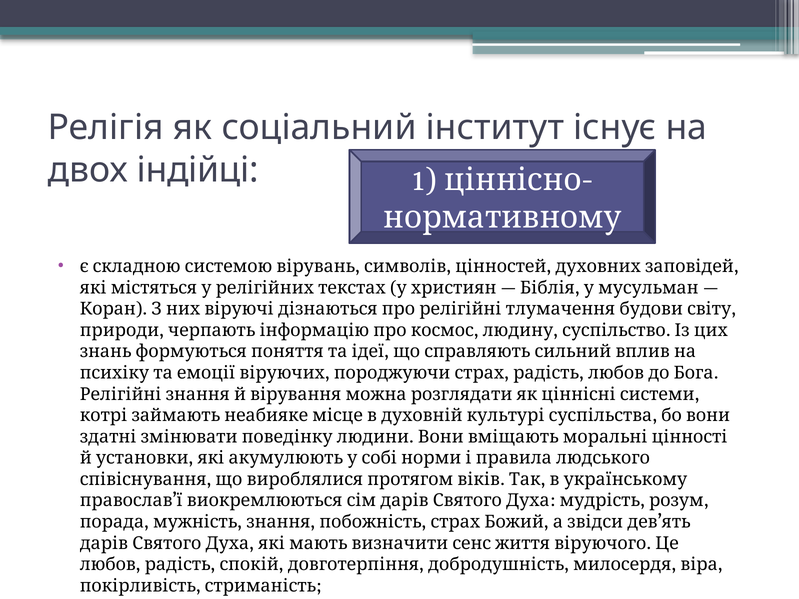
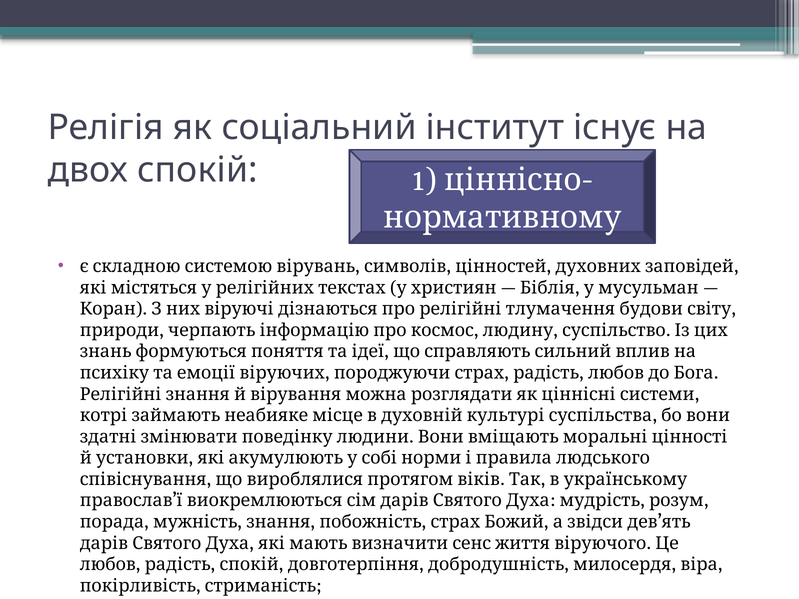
двох індійці: індійці -> спокій
